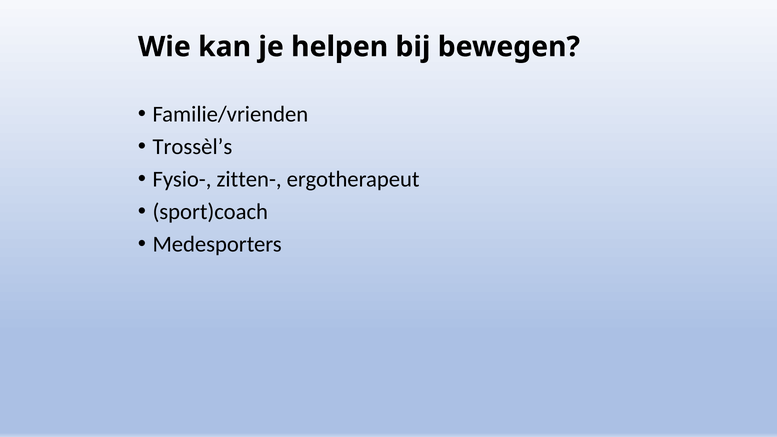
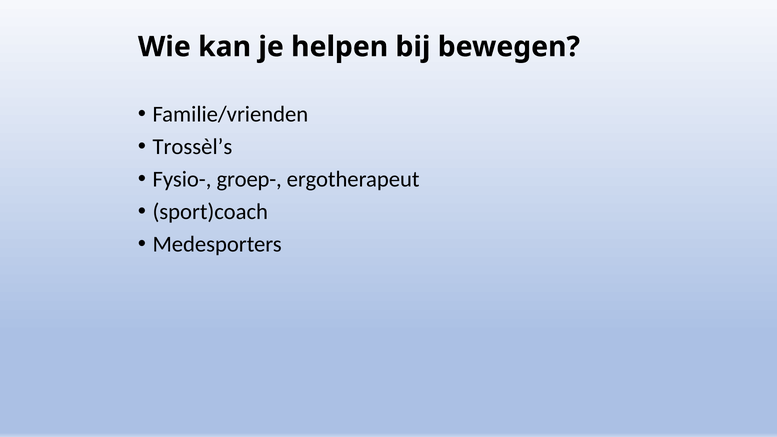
zitten-: zitten- -> groep-
